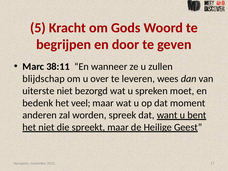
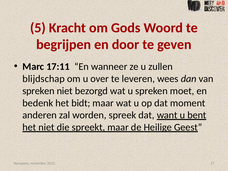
38:11: 38:11 -> 17:11
uiterste at (38, 91): uiterste -> spreken
veel: veel -> bidt
